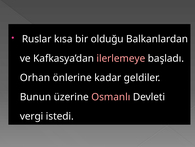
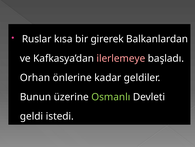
olduğu: olduğu -> girerek
Osmanlı colour: pink -> light green
vergi: vergi -> geldi
